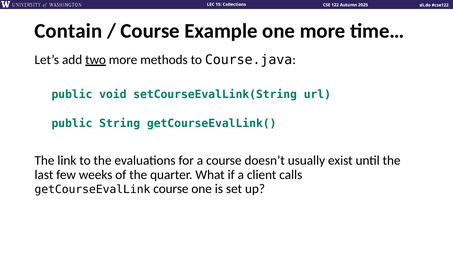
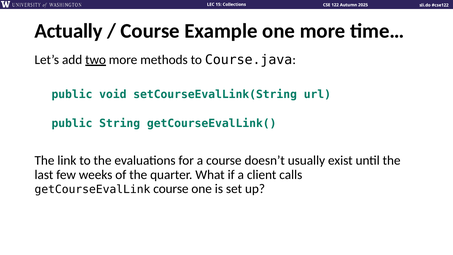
Contain: Contain -> Actually
